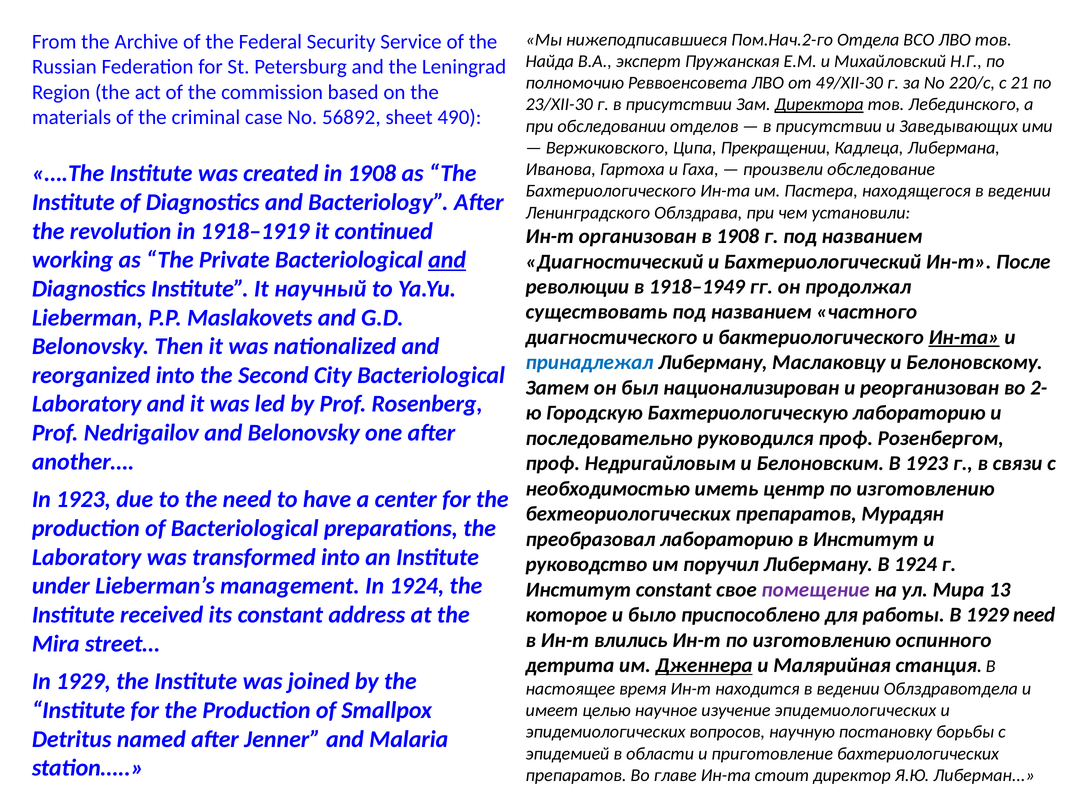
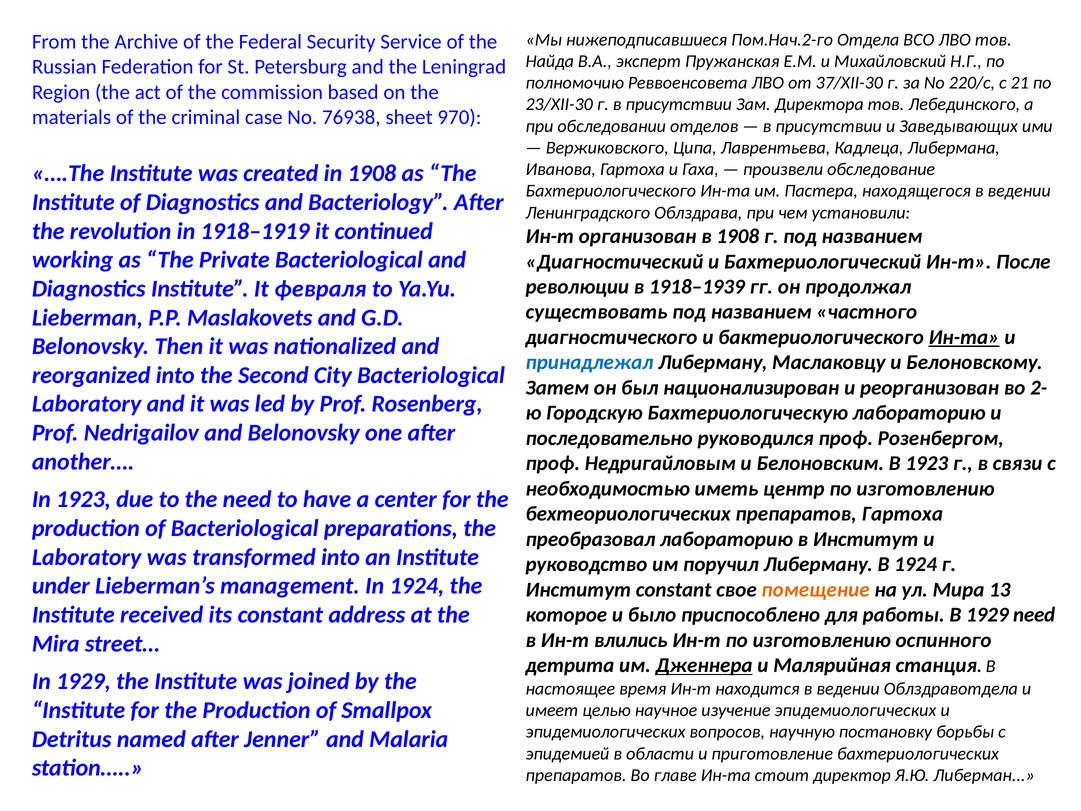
49/XII-30: 49/XII-30 -> 37/XII-30
Директора underline: present -> none
56892: 56892 -> 76938
490: 490 -> 970
Прекращении: Прекращении -> Лаврентьева
and at (447, 260) underline: present -> none
1918–1949: 1918–1949 -> 1918–1939
научный: научный -> февраля
препаратов Мурадян: Мурадян -> Гартоха
помещение colour: purple -> orange
